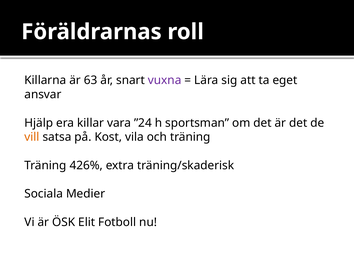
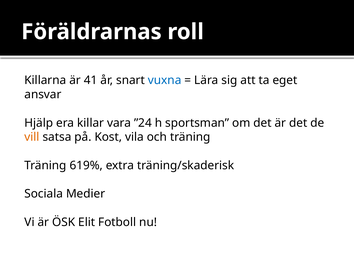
63: 63 -> 41
vuxna colour: purple -> blue
426%: 426% -> 619%
